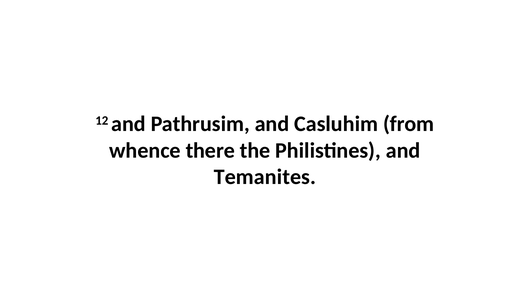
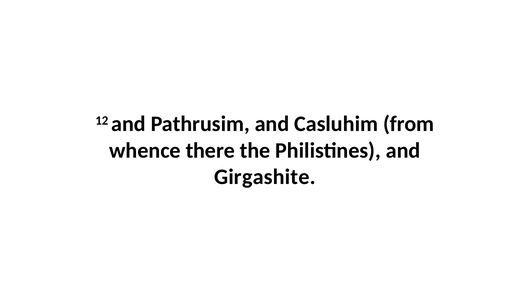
Temanites: Temanites -> Girgashite
